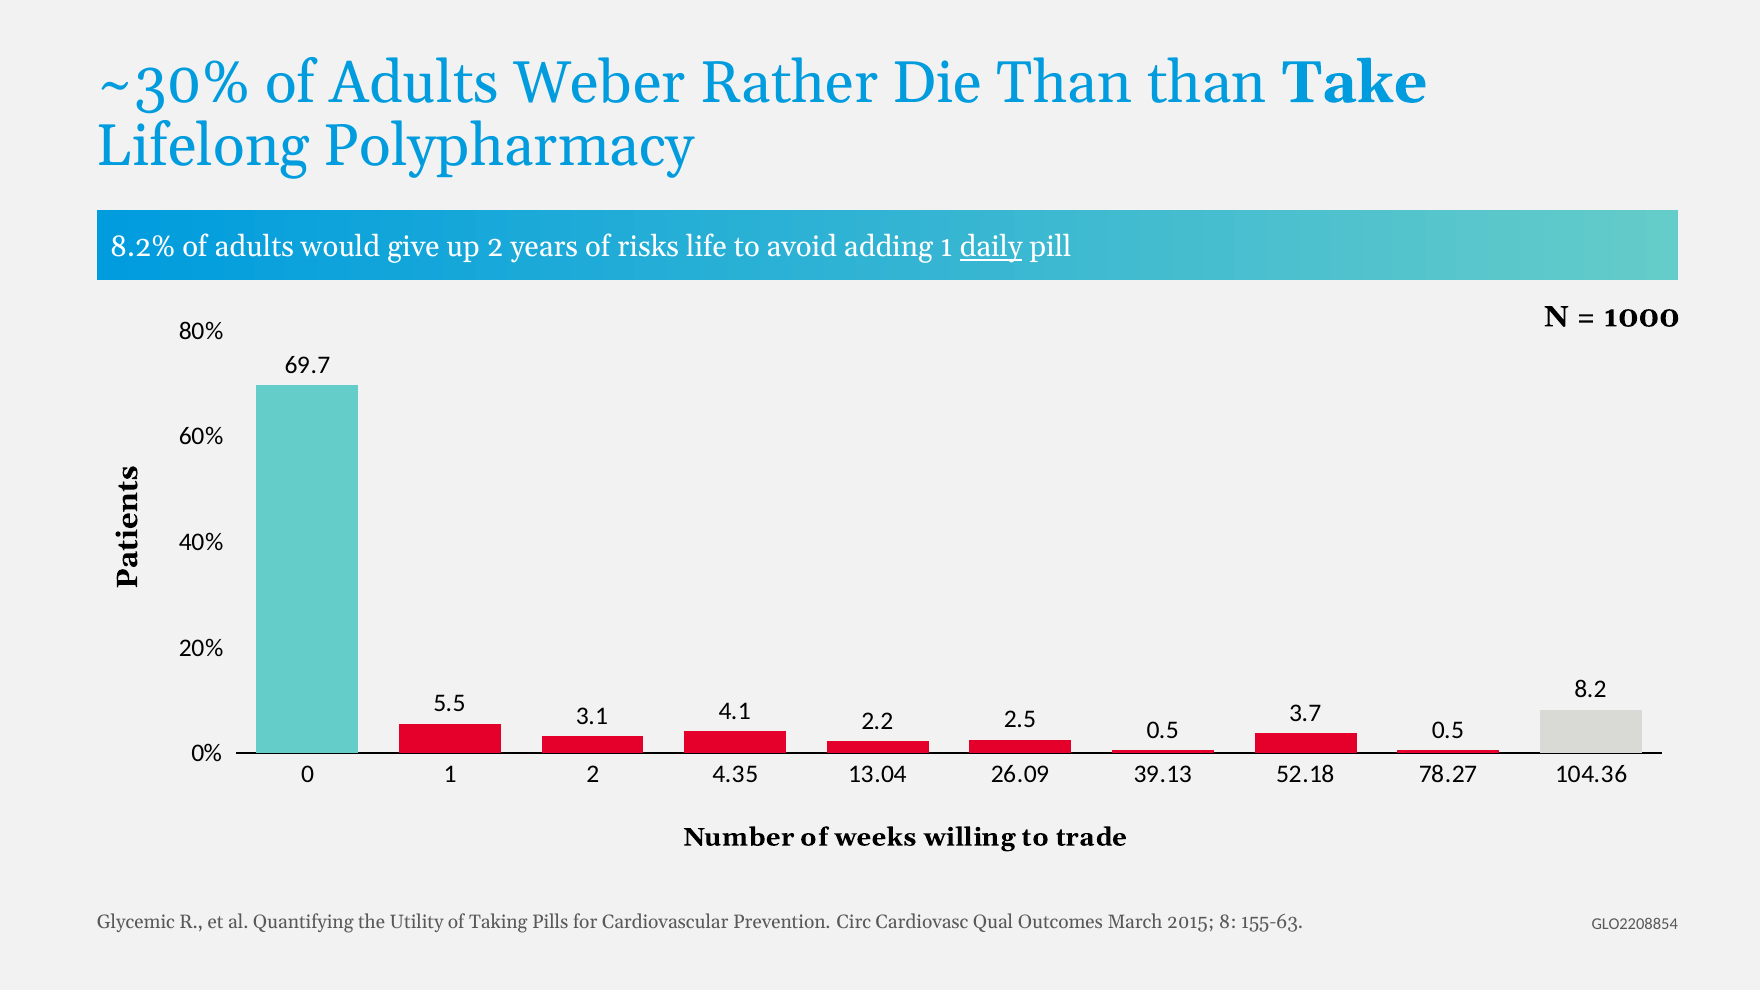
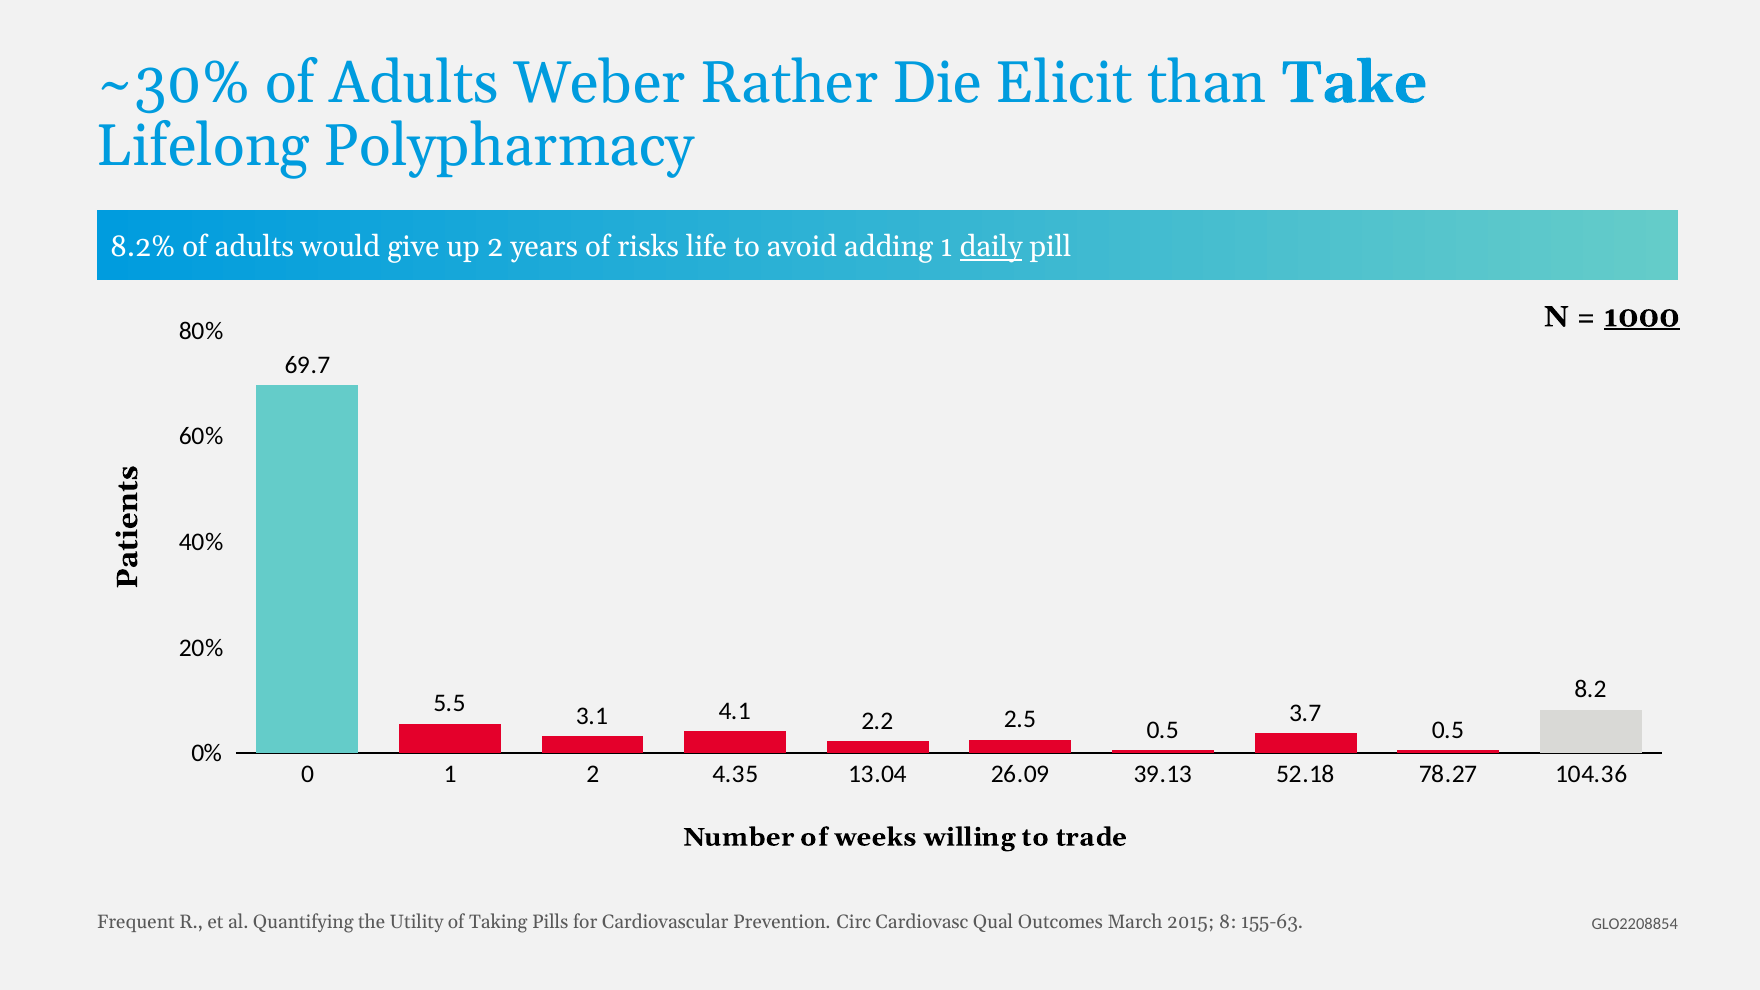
Die Than: Than -> Elicit
1000 underline: none -> present
Glycemic: Glycemic -> Frequent
